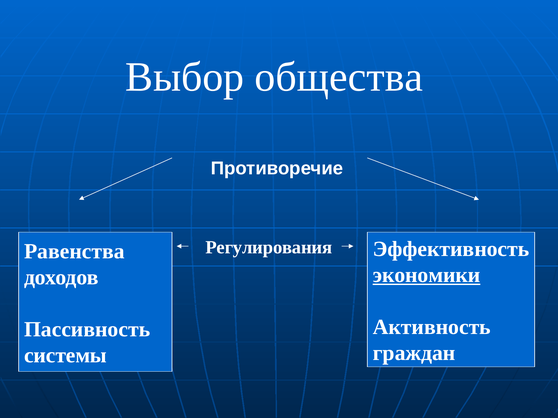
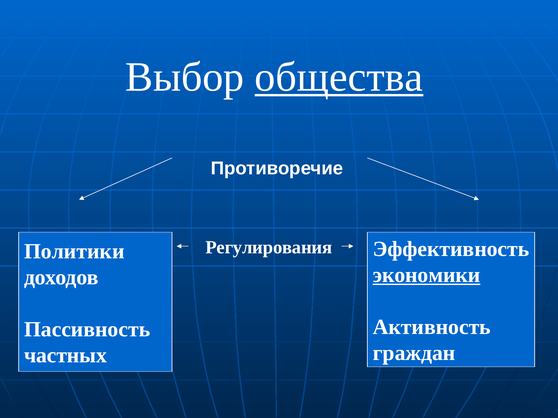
общества underline: none -> present
Равенства: Равенства -> Политики
системы: системы -> частных
